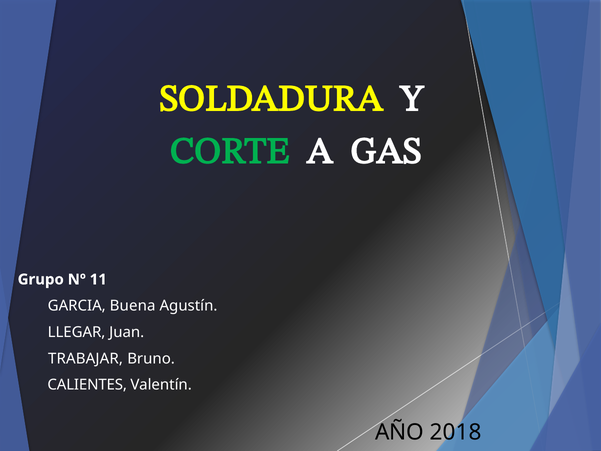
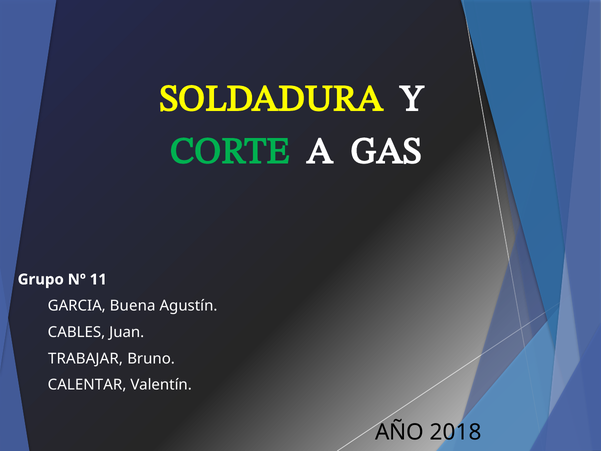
LLEGAR: LLEGAR -> CABLES
CALIENTES: CALIENTES -> CALENTAR
